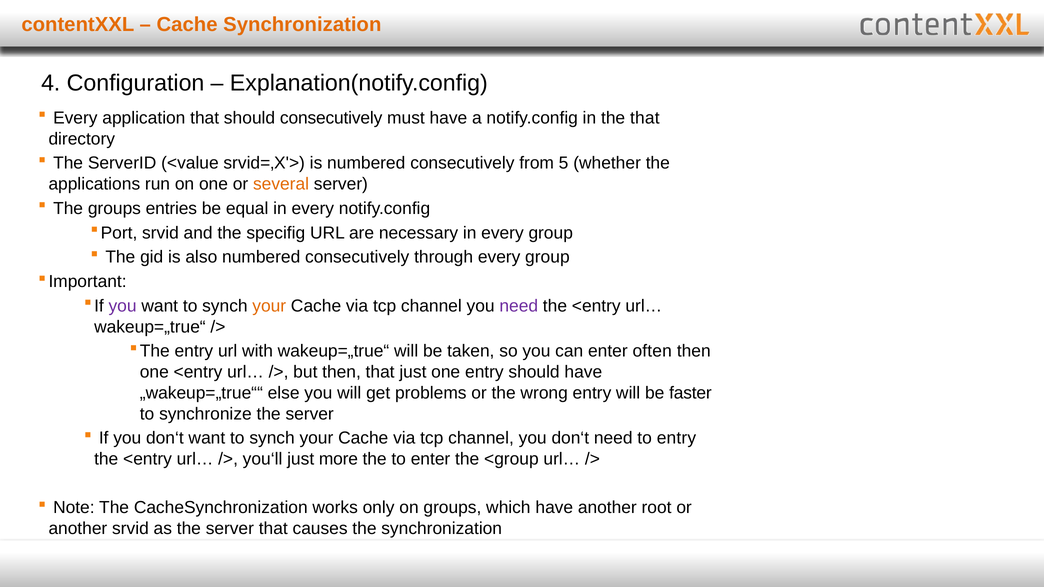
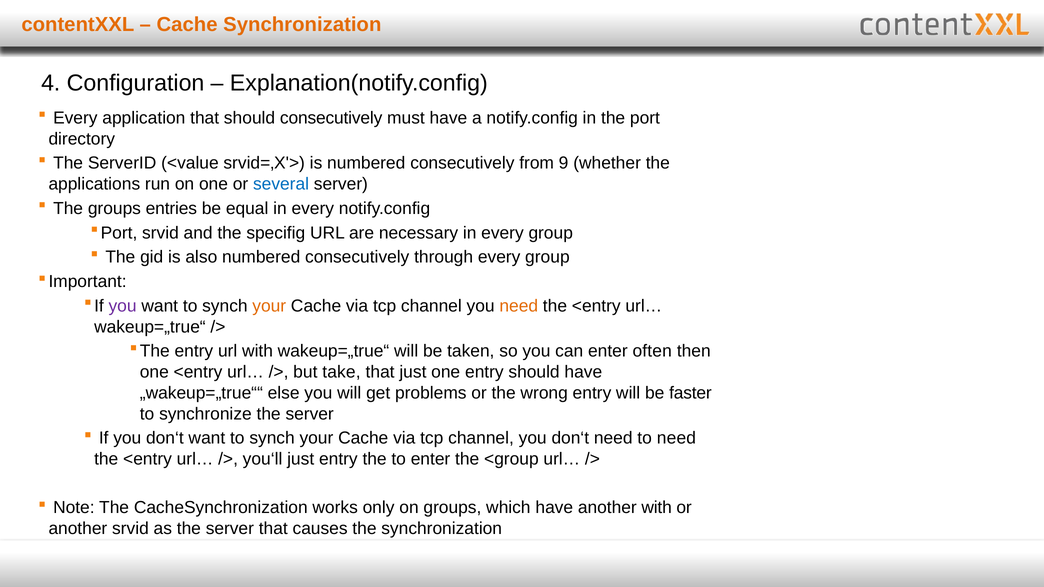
the that: that -> port
5: 5 -> 9
several colour: orange -> blue
need at (519, 306) colour: purple -> orange
but then: then -> take
to entry: entry -> need
just more: more -> entry
another root: root -> with
